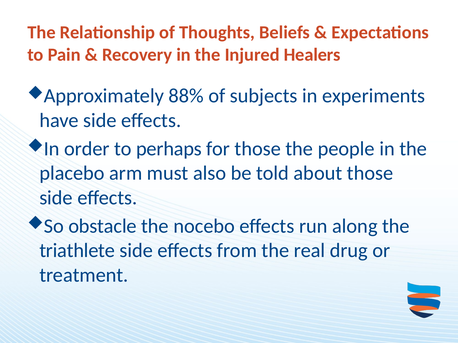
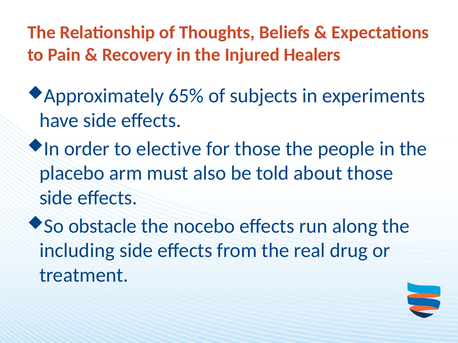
88%: 88% -> 65%
perhaps: perhaps -> elective
triathlete: triathlete -> including
